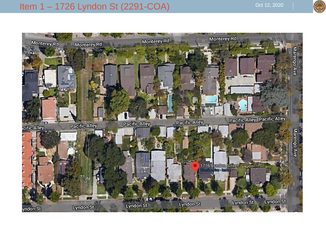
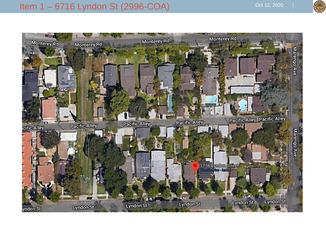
1726: 1726 -> 6716
2291-COA: 2291-COA -> 2996-COA
